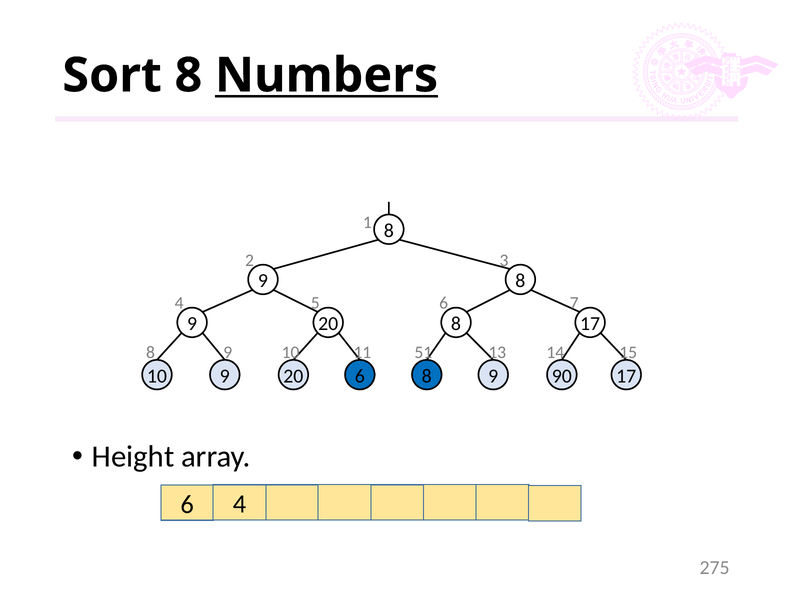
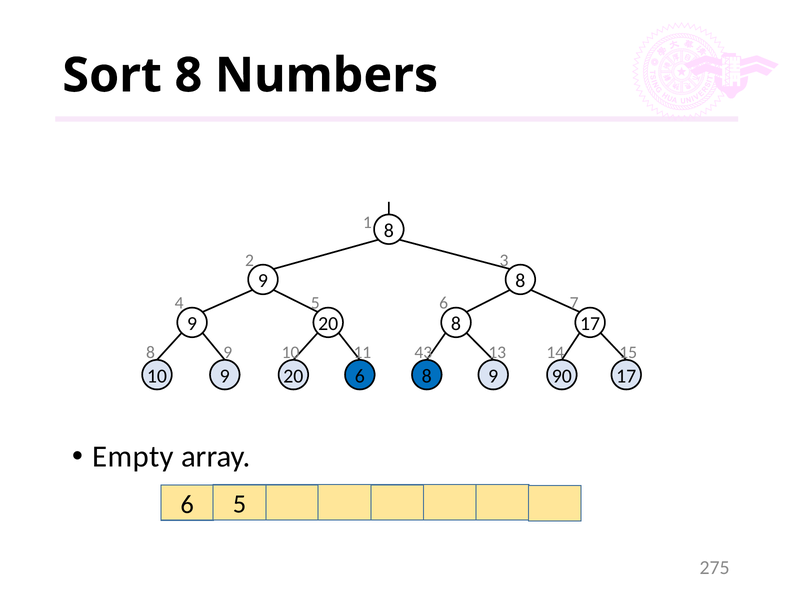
Numbers underline: present -> none
51: 51 -> 43
Height: Height -> Empty
6 4: 4 -> 5
